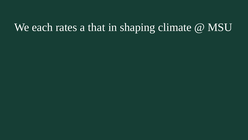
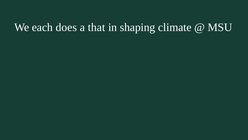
rates: rates -> does
